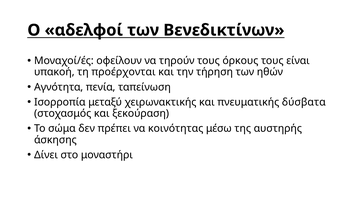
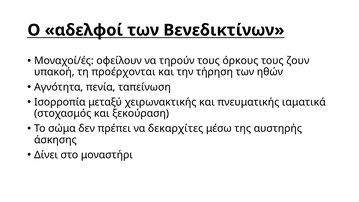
είναι: είναι -> ζουν
δύσβατα: δύσβατα -> ιαματικά
κοινότητας: κοινότητας -> δεκαρχίτες
